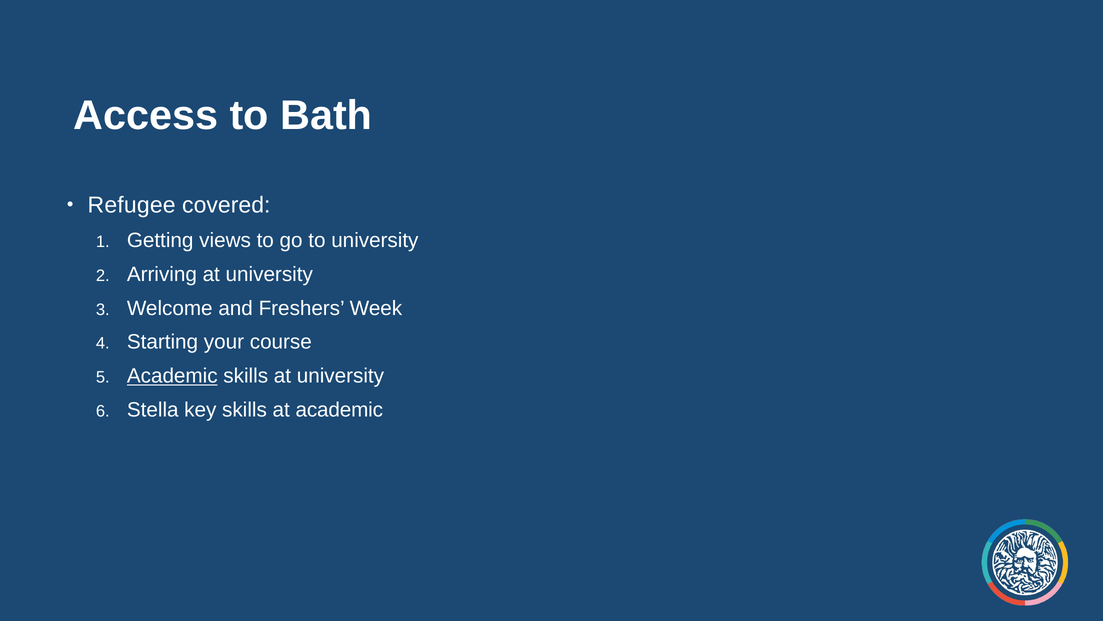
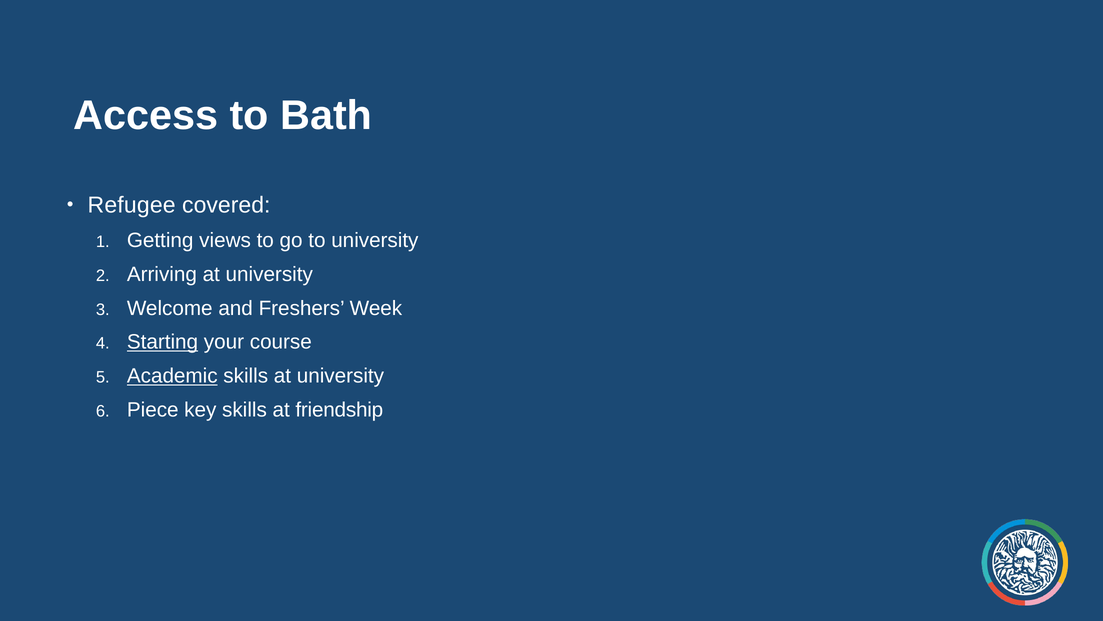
Starting underline: none -> present
Stella: Stella -> Piece
at academic: academic -> friendship
